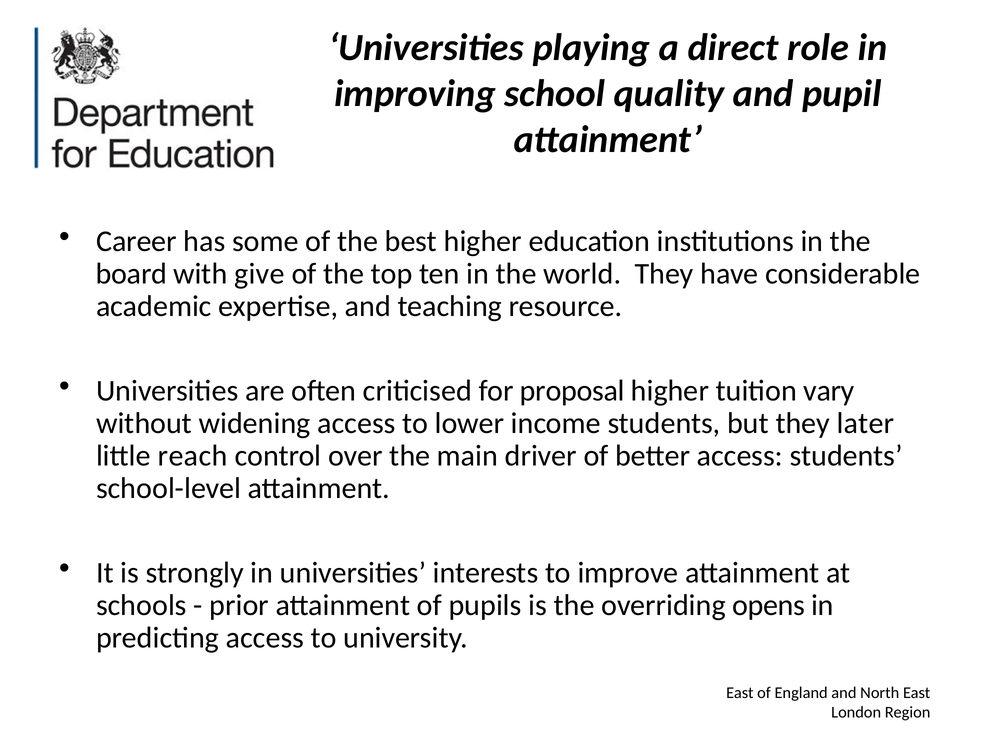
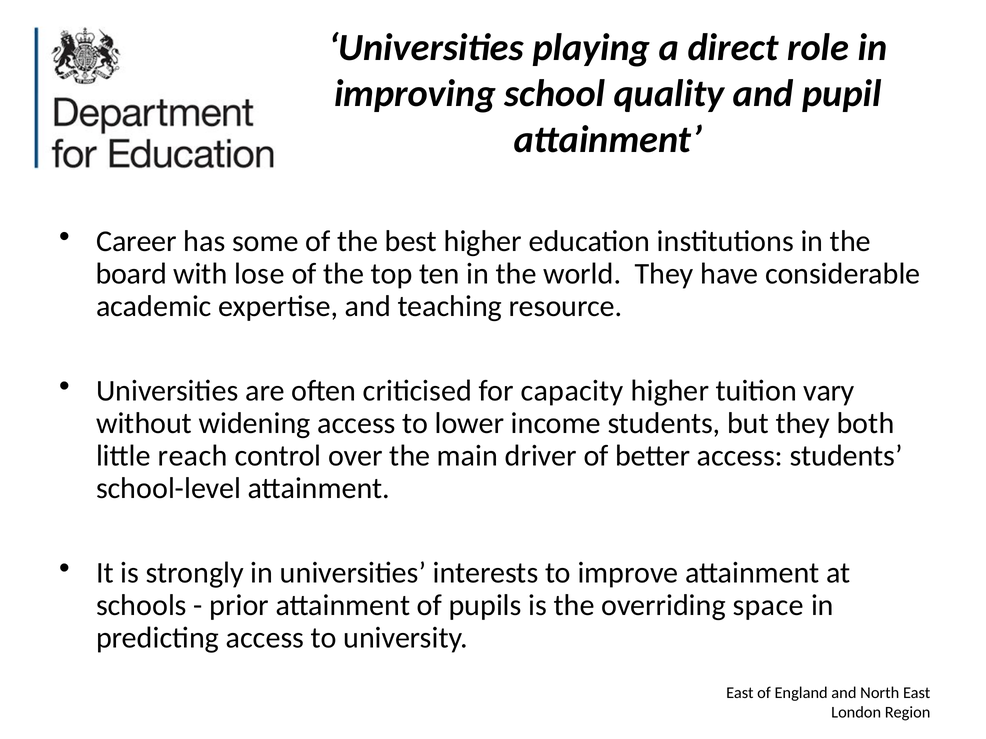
give: give -> lose
proposal: proposal -> capacity
later: later -> both
opens: opens -> space
